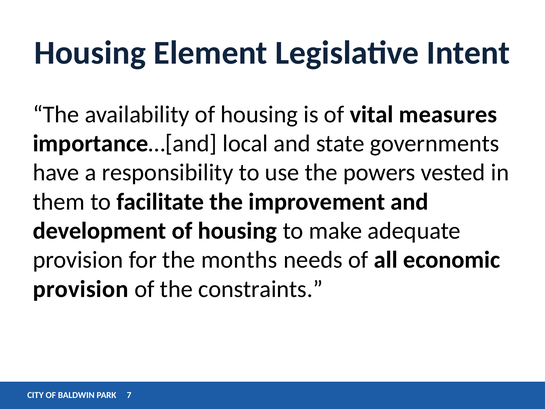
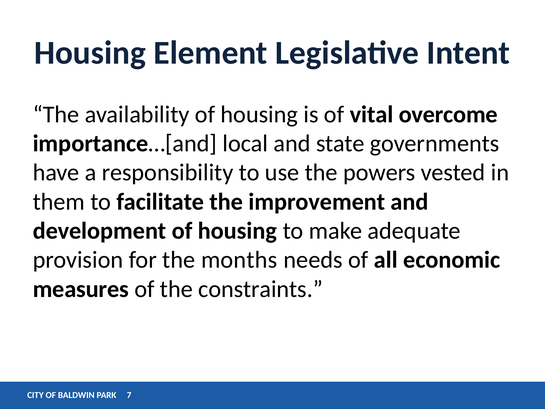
measures: measures -> overcome
provision at (81, 289): provision -> measures
